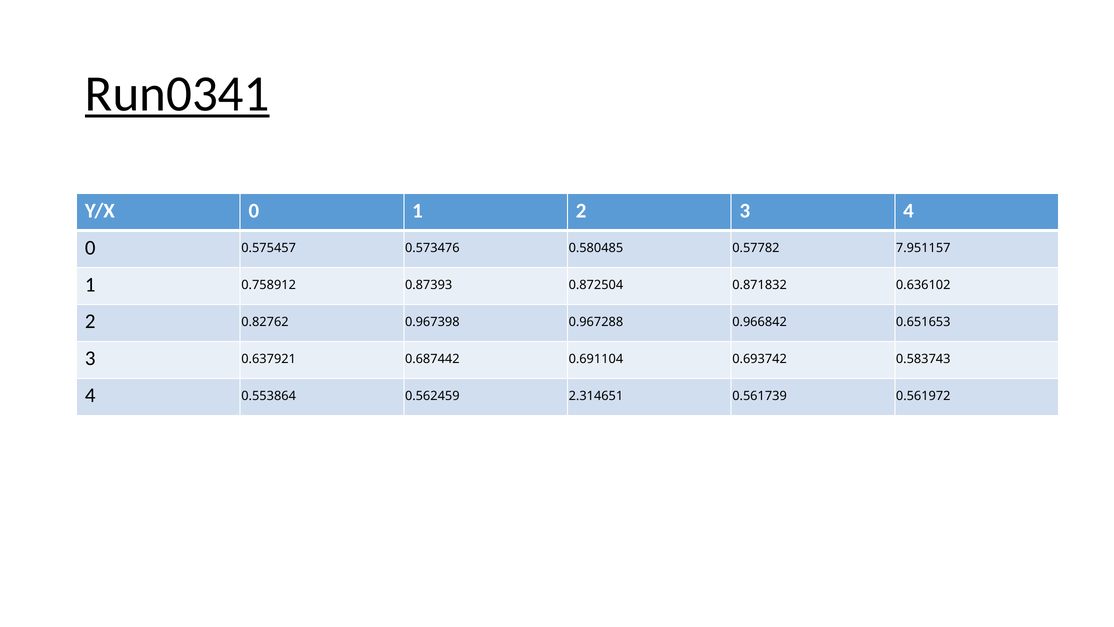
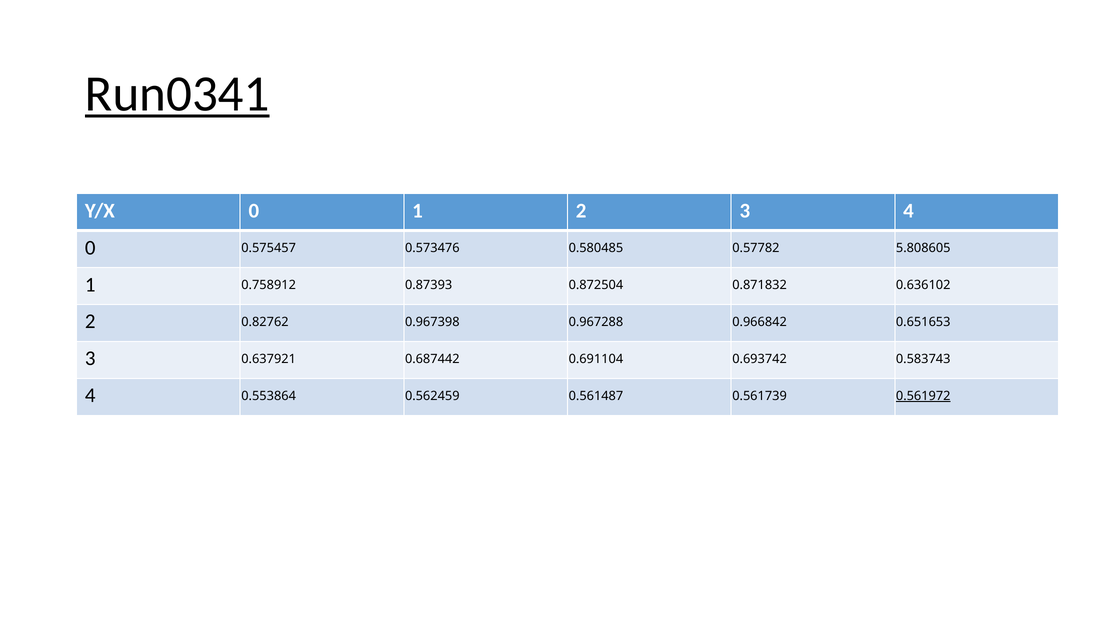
7.951157: 7.951157 -> 5.808605
2.314651: 2.314651 -> 0.561487
0.561972 underline: none -> present
